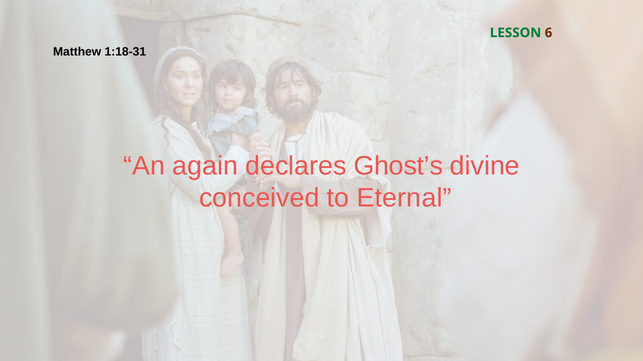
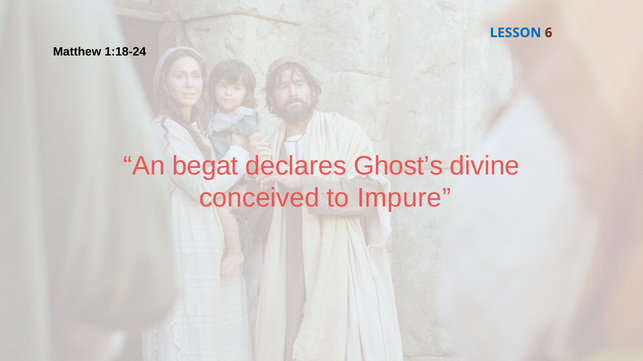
LESSON colour: green -> blue
1:18-31: 1:18-31 -> 1:18-24
again: again -> begat
Eternal: Eternal -> Impure
